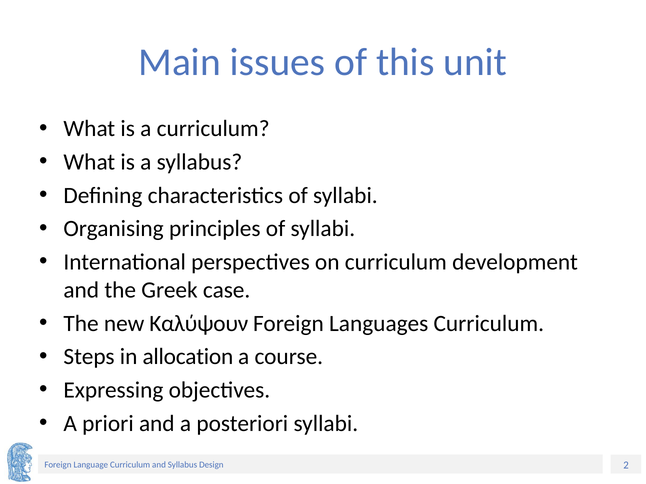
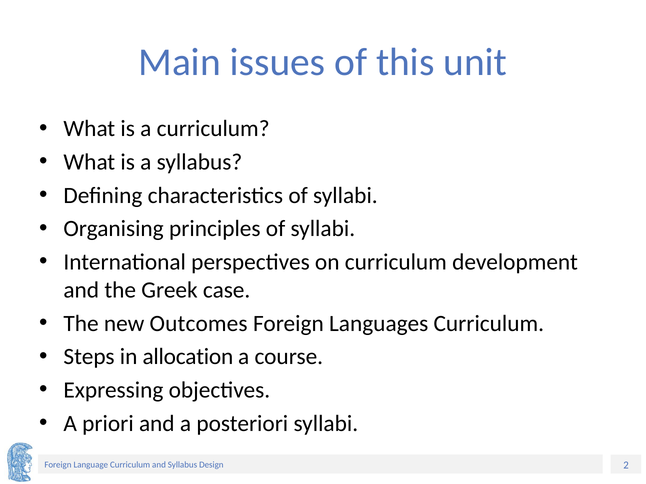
Καλύψουν: Καλύψουν -> Outcomes
